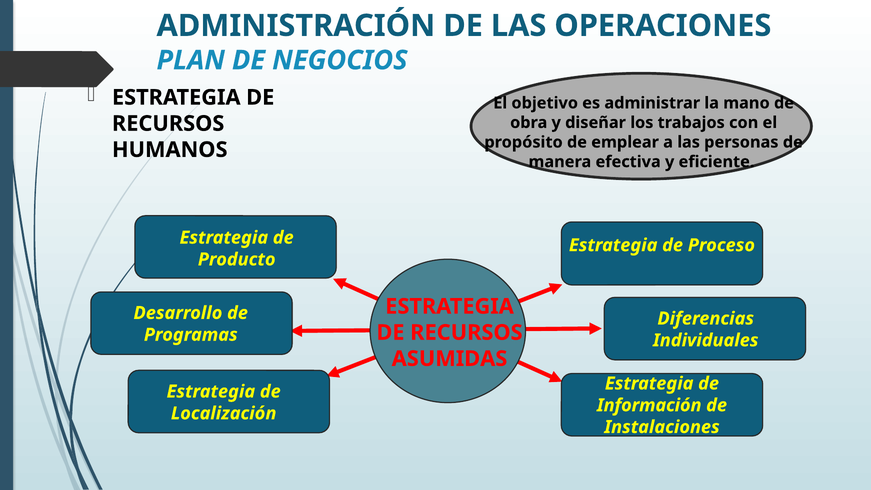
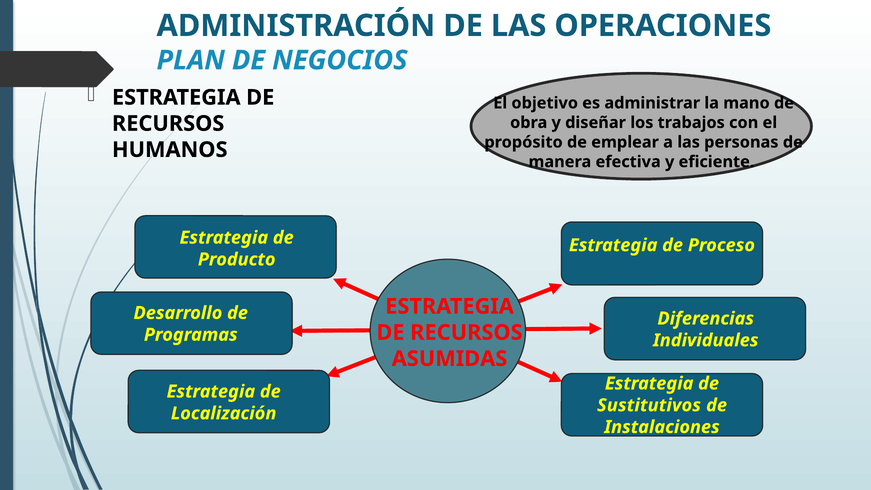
Información: Información -> Sustitutivos
